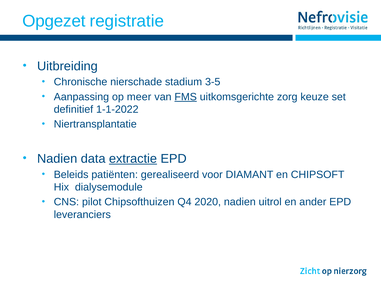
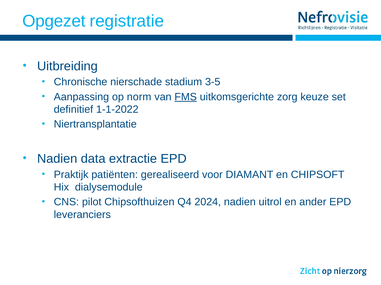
meer: meer -> norm
extractie underline: present -> none
Beleids: Beleids -> Praktijk
2020: 2020 -> 2024
